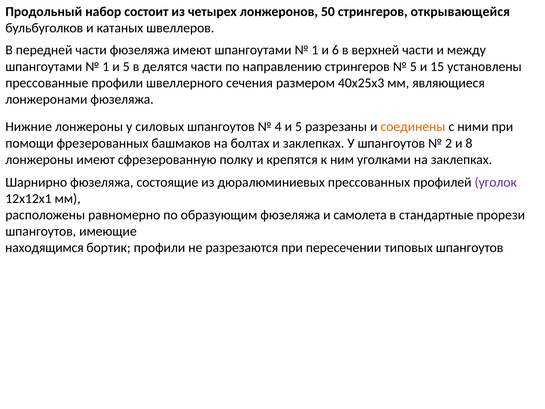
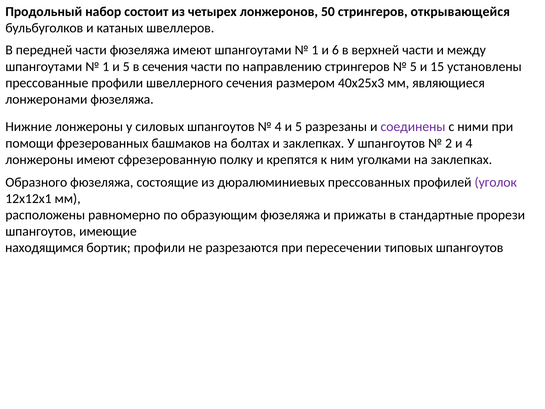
в делятся: делятся -> сечения
соединены colour: orange -> purple
и 8: 8 -> 4
Шарнирно: Шарнирно -> Образного
самолета: самолета -> прижаты
